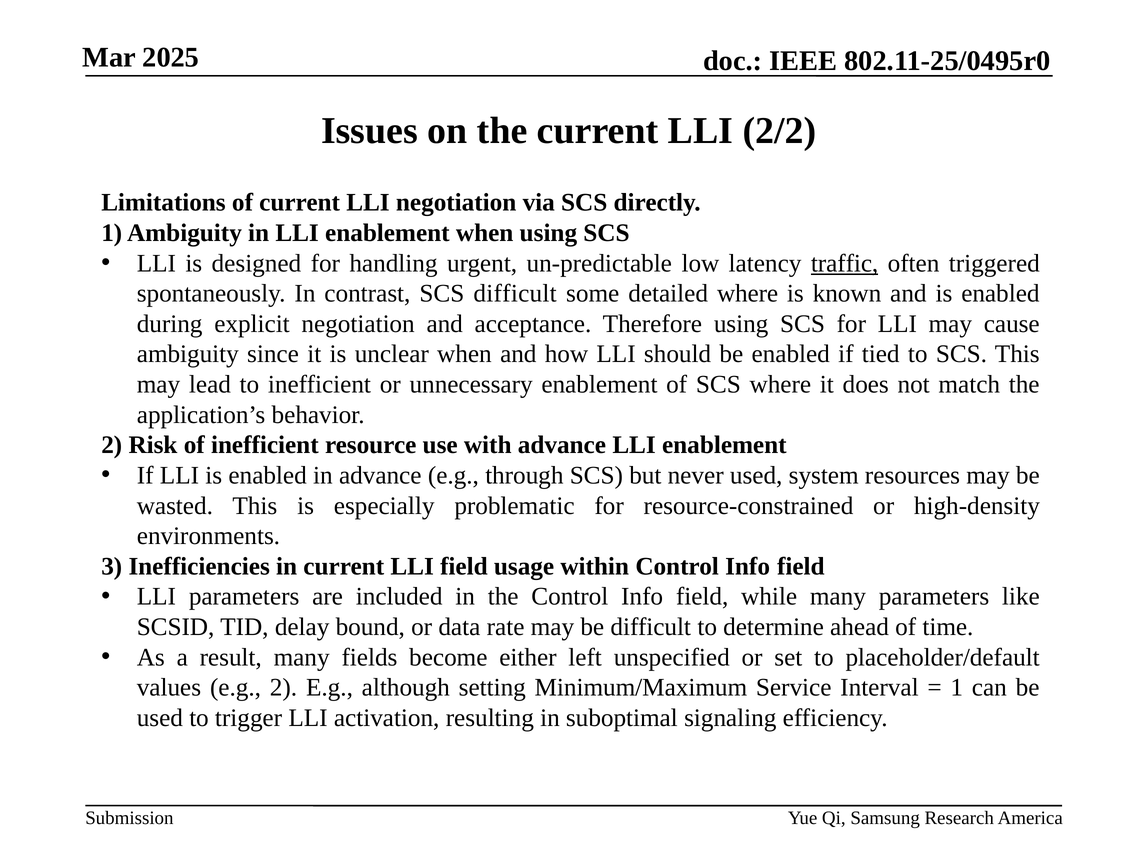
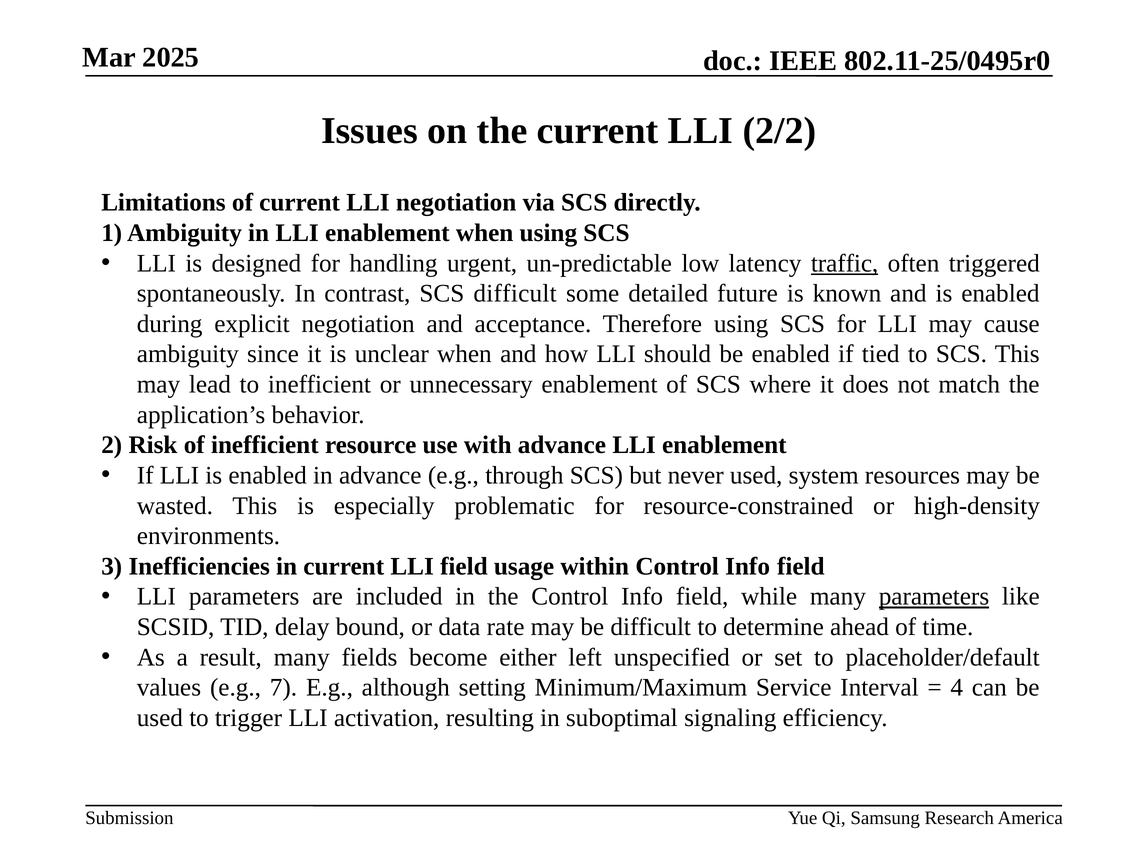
detailed where: where -> future
parameters at (934, 597) underline: none -> present
e.g 2: 2 -> 7
1 at (957, 688): 1 -> 4
